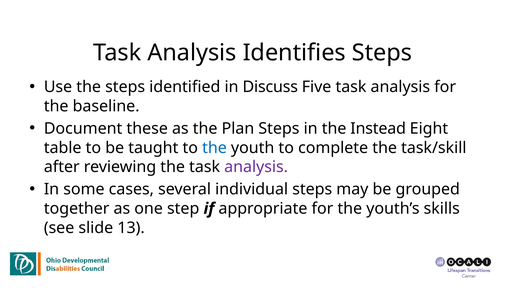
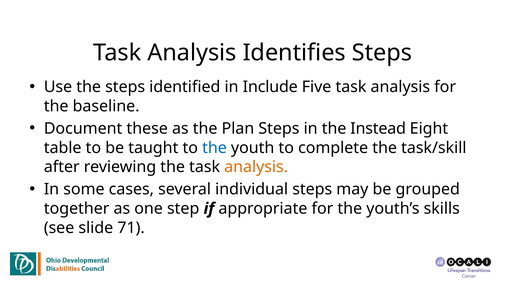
Discuss: Discuss -> Include
analysis at (256, 167) colour: purple -> orange
13: 13 -> 71
